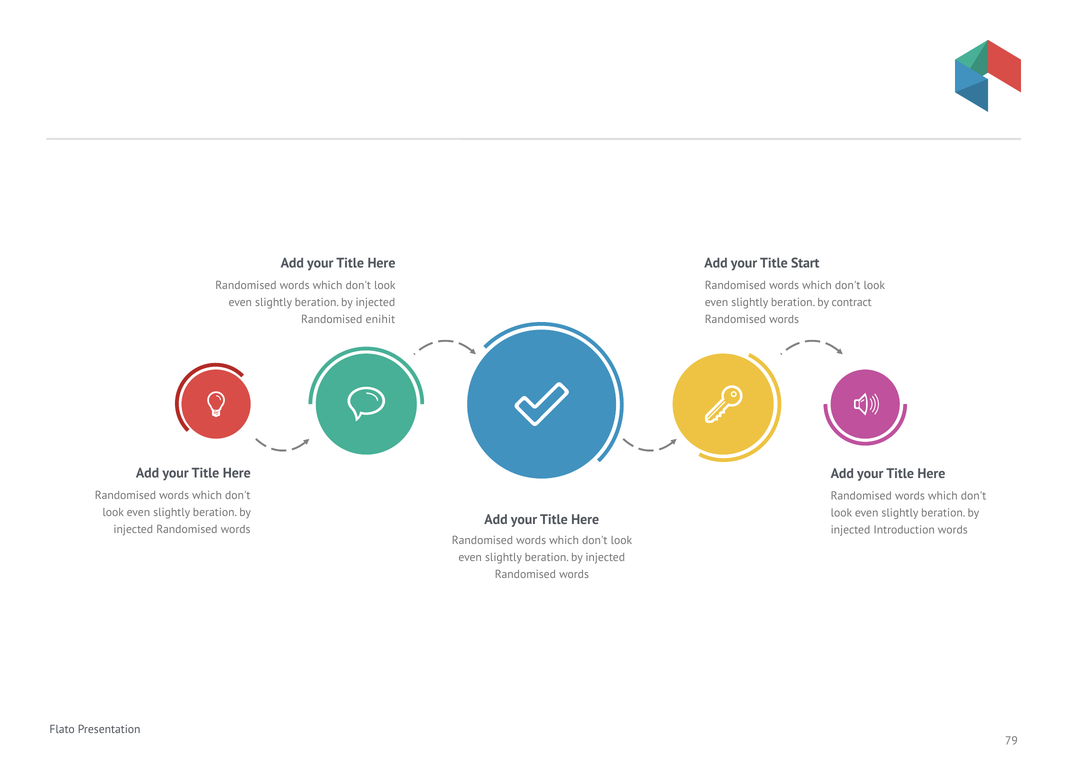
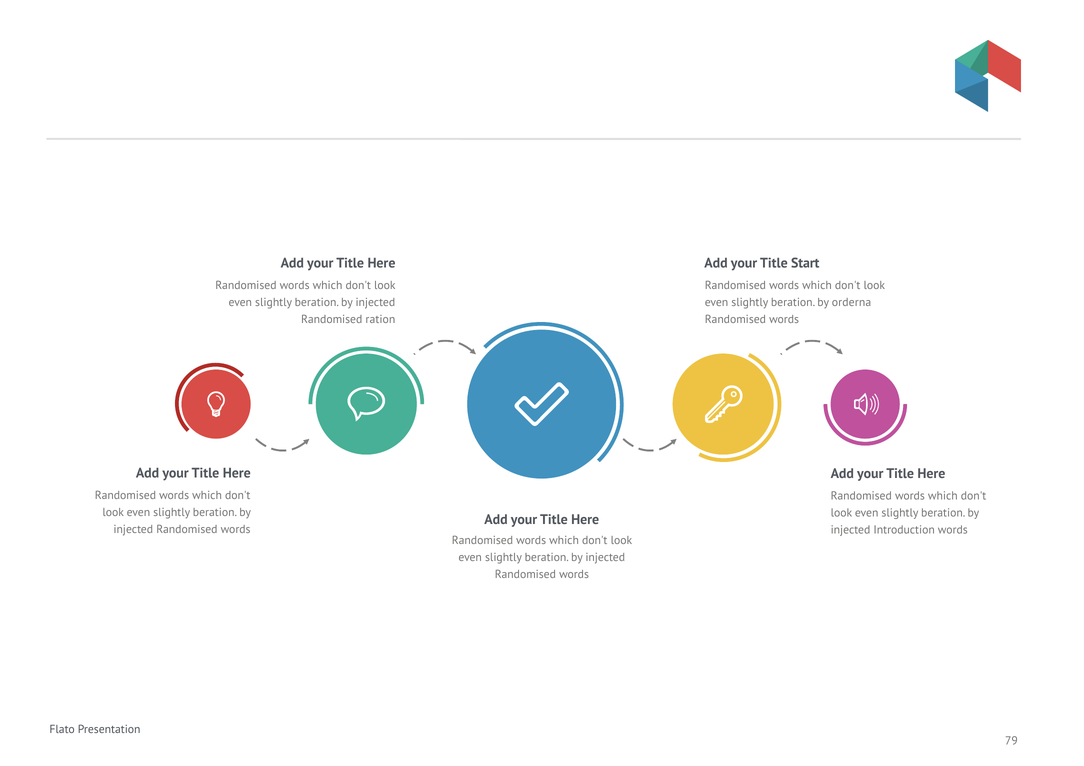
contract: contract -> orderna
enihit: enihit -> ration
